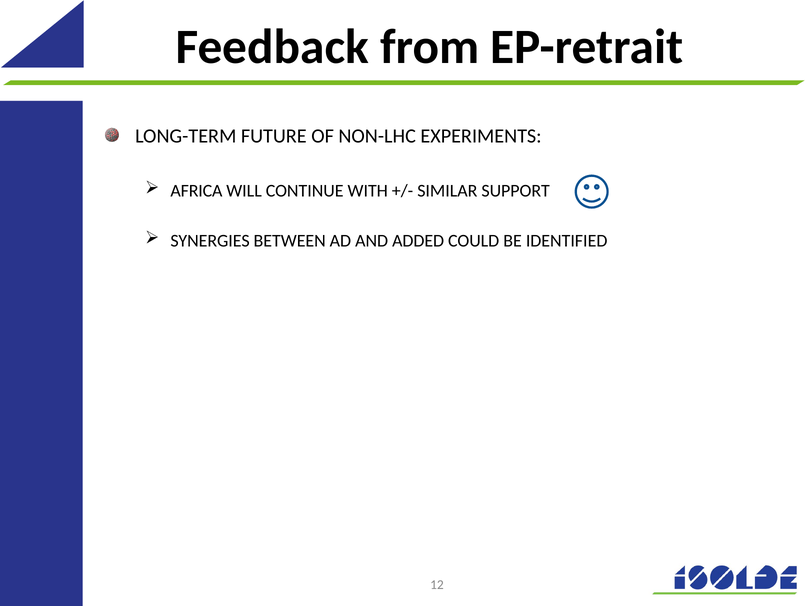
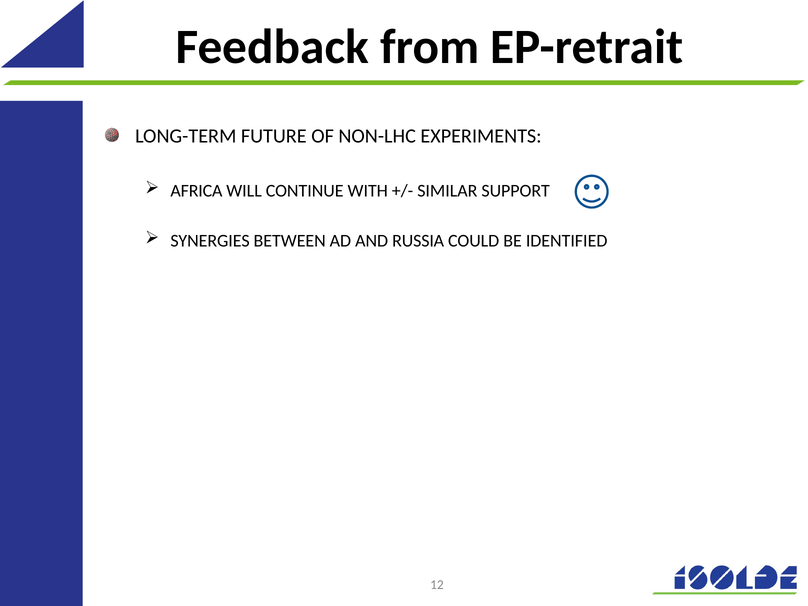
ADDED: ADDED -> RUSSIA
